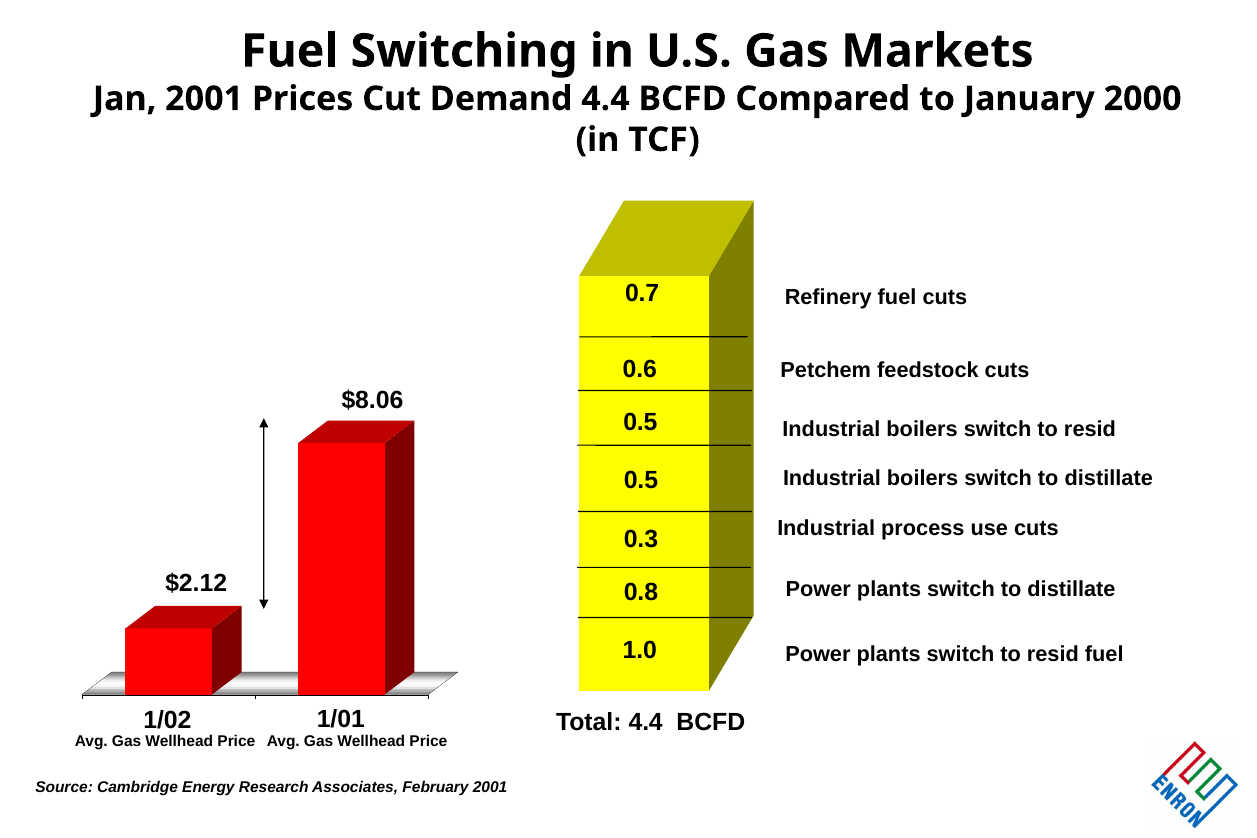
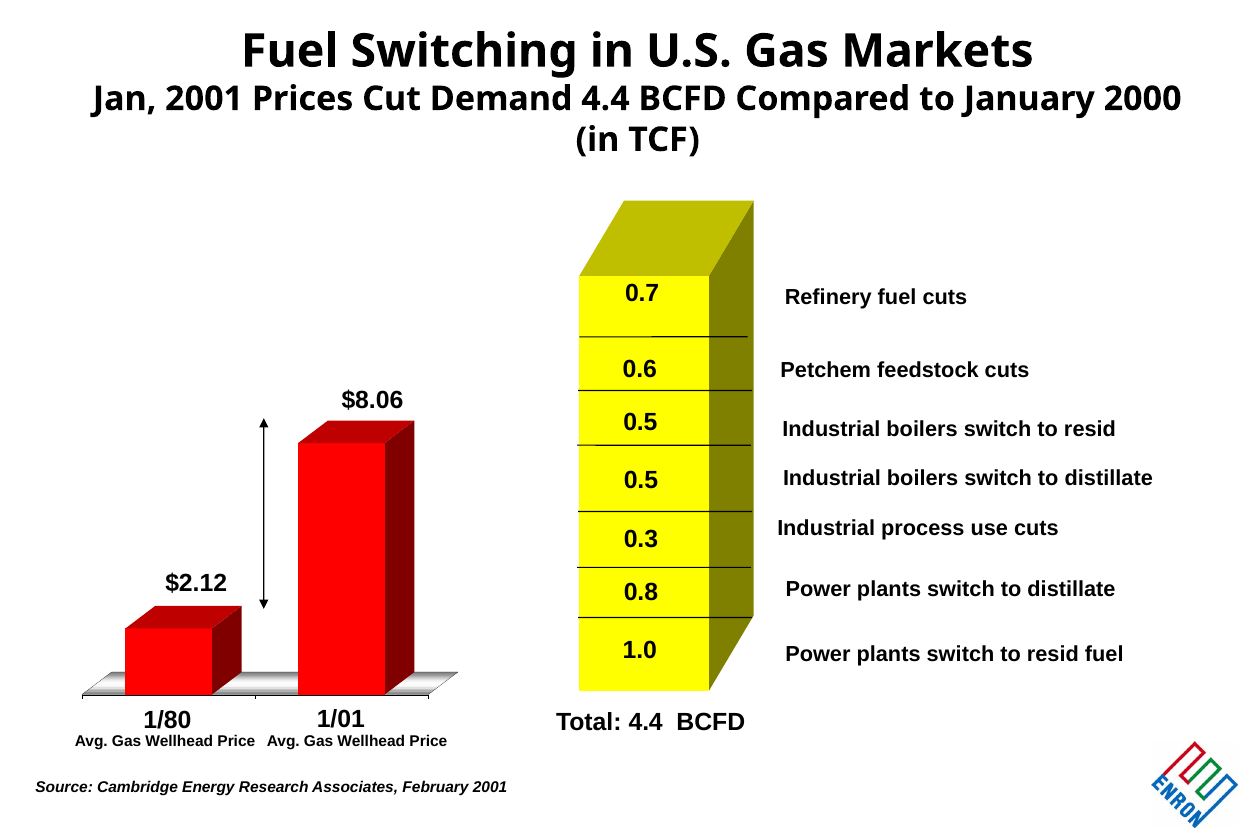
1/02: 1/02 -> 1/80
